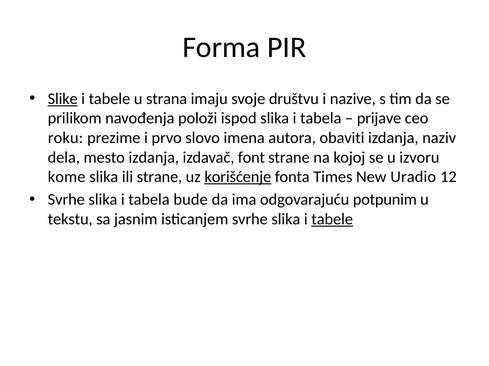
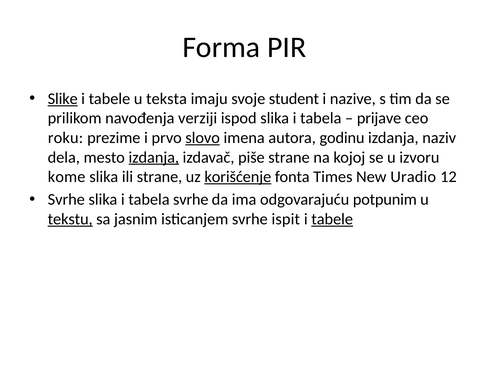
strana: strana -> teksta
društvu: društvu -> student
položi: položi -> verziji
slovo underline: none -> present
obaviti: obaviti -> godinu
izdanja at (154, 158) underline: none -> present
font: font -> piše
tabela bude: bude -> svrhe
tekstu underline: none -> present
isticanjem svrhe slika: slika -> ispit
